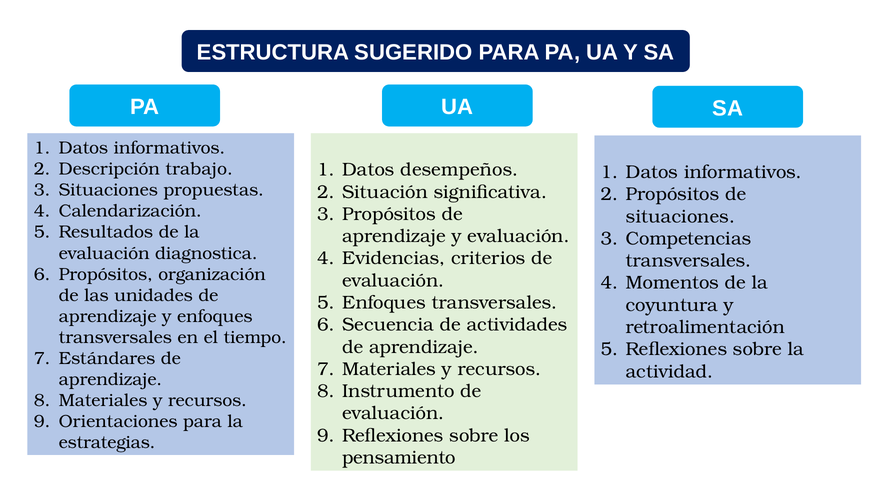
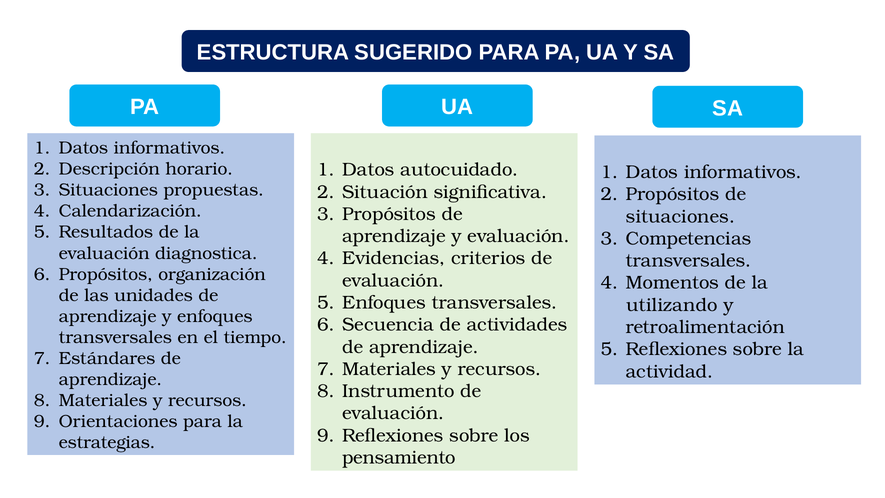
trabajo: trabajo -> horario
desempeños: desempeños -> autocuidado
coyuntura: coyuntura -> utilizando
